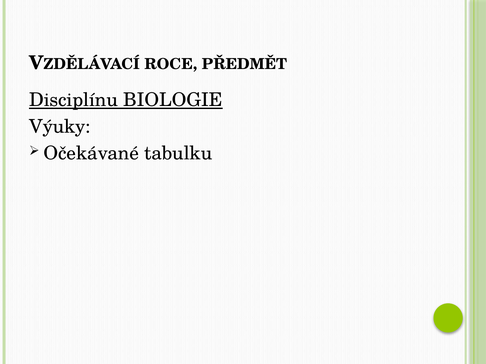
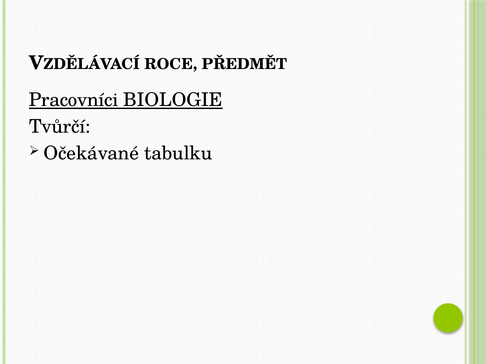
Disciplínu: Disciplínu -> Pracovníci
Výuky: Výuky -> Tvůrčí
